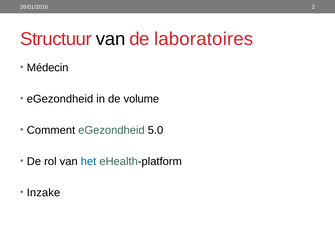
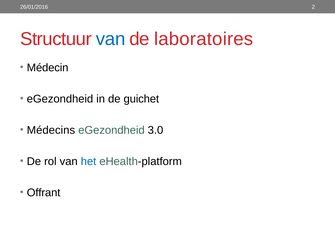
van at (111, 39) colour: black -> blue
volume: volume -> guichet
Comment: Comment -> Médecins
5.0: 5.0 -> 3.0
Inzake: Inzake -> Offrant
